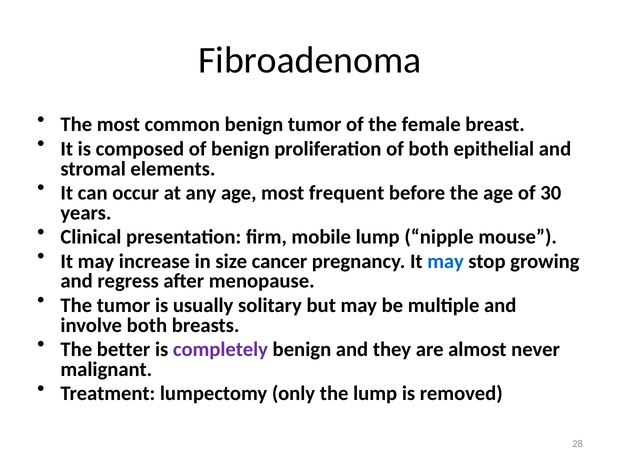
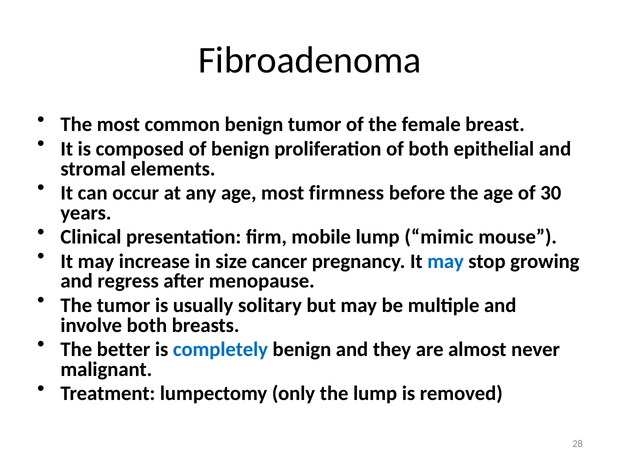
frequent: frequent -> firmness
nipple: nipple -> mimic
completely colour: purple -> blue
